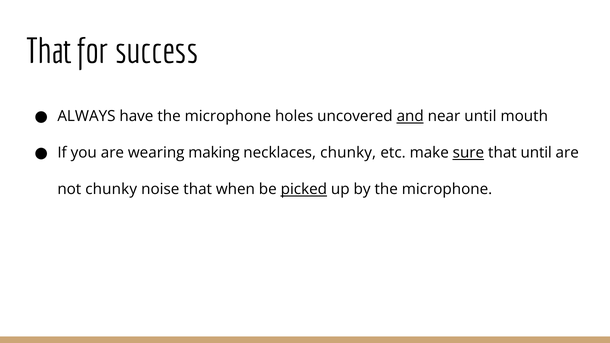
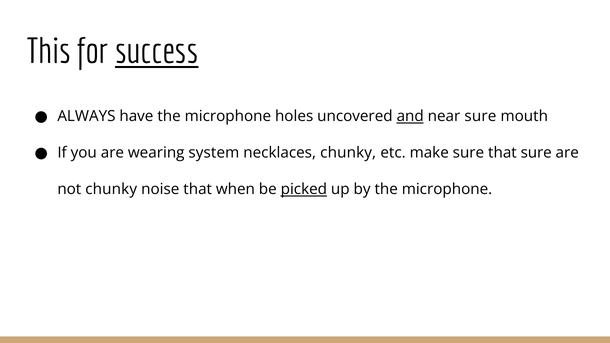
That at (49, 52): That -> This
success underline: none -> present
near until: until -> sure
making: making -> system
sure at (468, 153) underline: present -> none
that until: until -> sure
